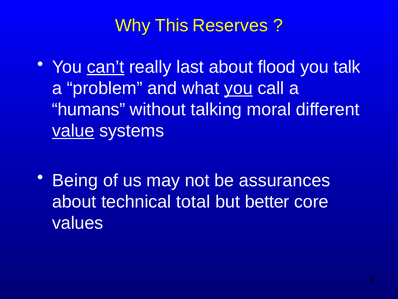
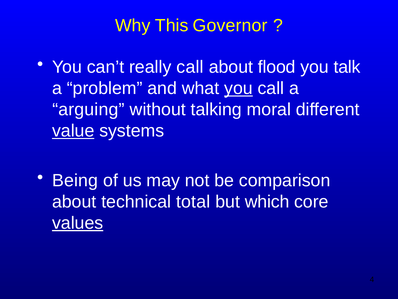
Reserves: Reserves -> Governor
can’t underline: present -> none
really last: last -> call
humans: humans -> arguing
assurances: assurances -> comparison
better: better -> which
values underline: none -> present
